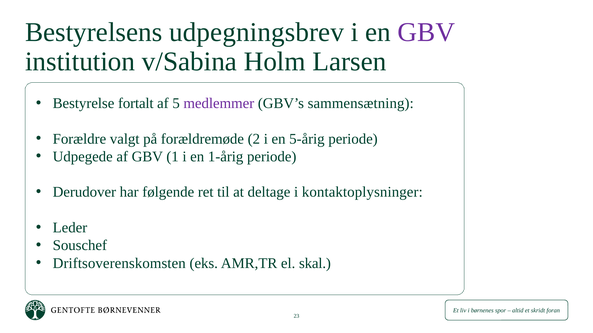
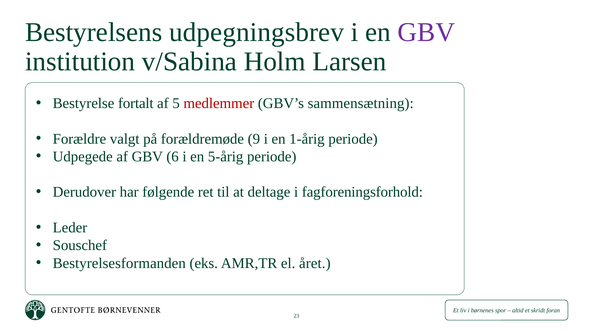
medlemmer colour: purple -> red
2: 2 -> 9
5-årig: 5-årig -> 1-årig
1: 1 -> 6
1-årig: 1-årig -> 5-årig
kontaktoplysninger: kontaktoplysninger -> fagforeningsforhold
Driftsoverenskomsten: Driftsoverenskomsten -> Bestyrelsesformanden
skal: skal -> året
